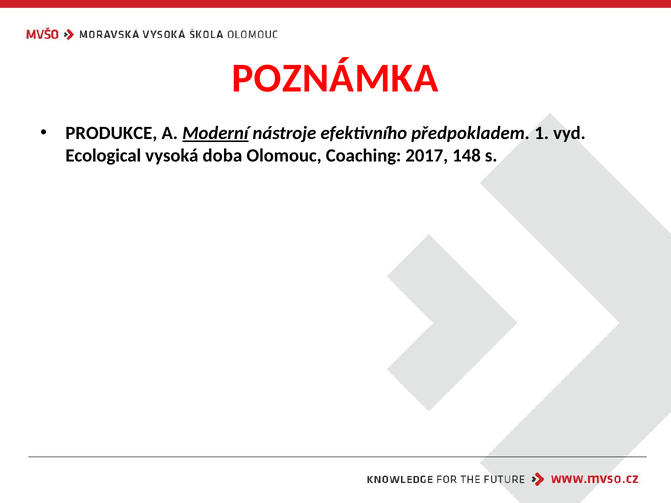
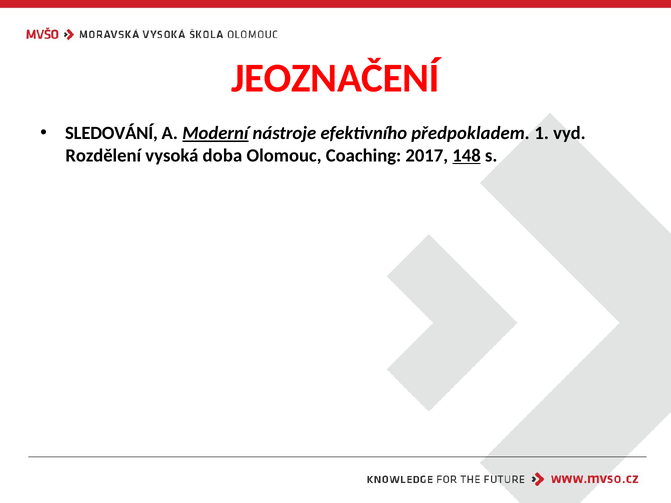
POZNÁMKA: POZNÁMKA -> JEOZNAČENÍ
PRODUKCE: PRODUKCE -> SLEDOVÁNÍ
Ecological: Ecological -> Rozdělení
148 underline: none -> present
